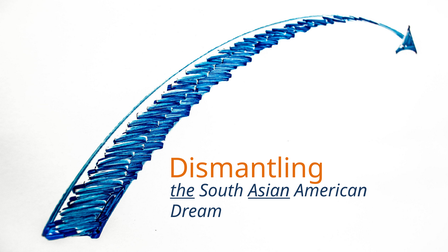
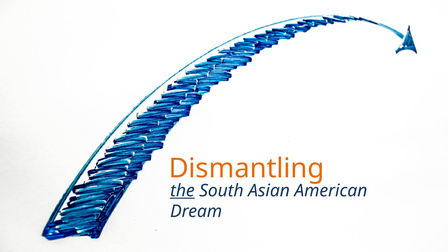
Asian underline: present -> none
